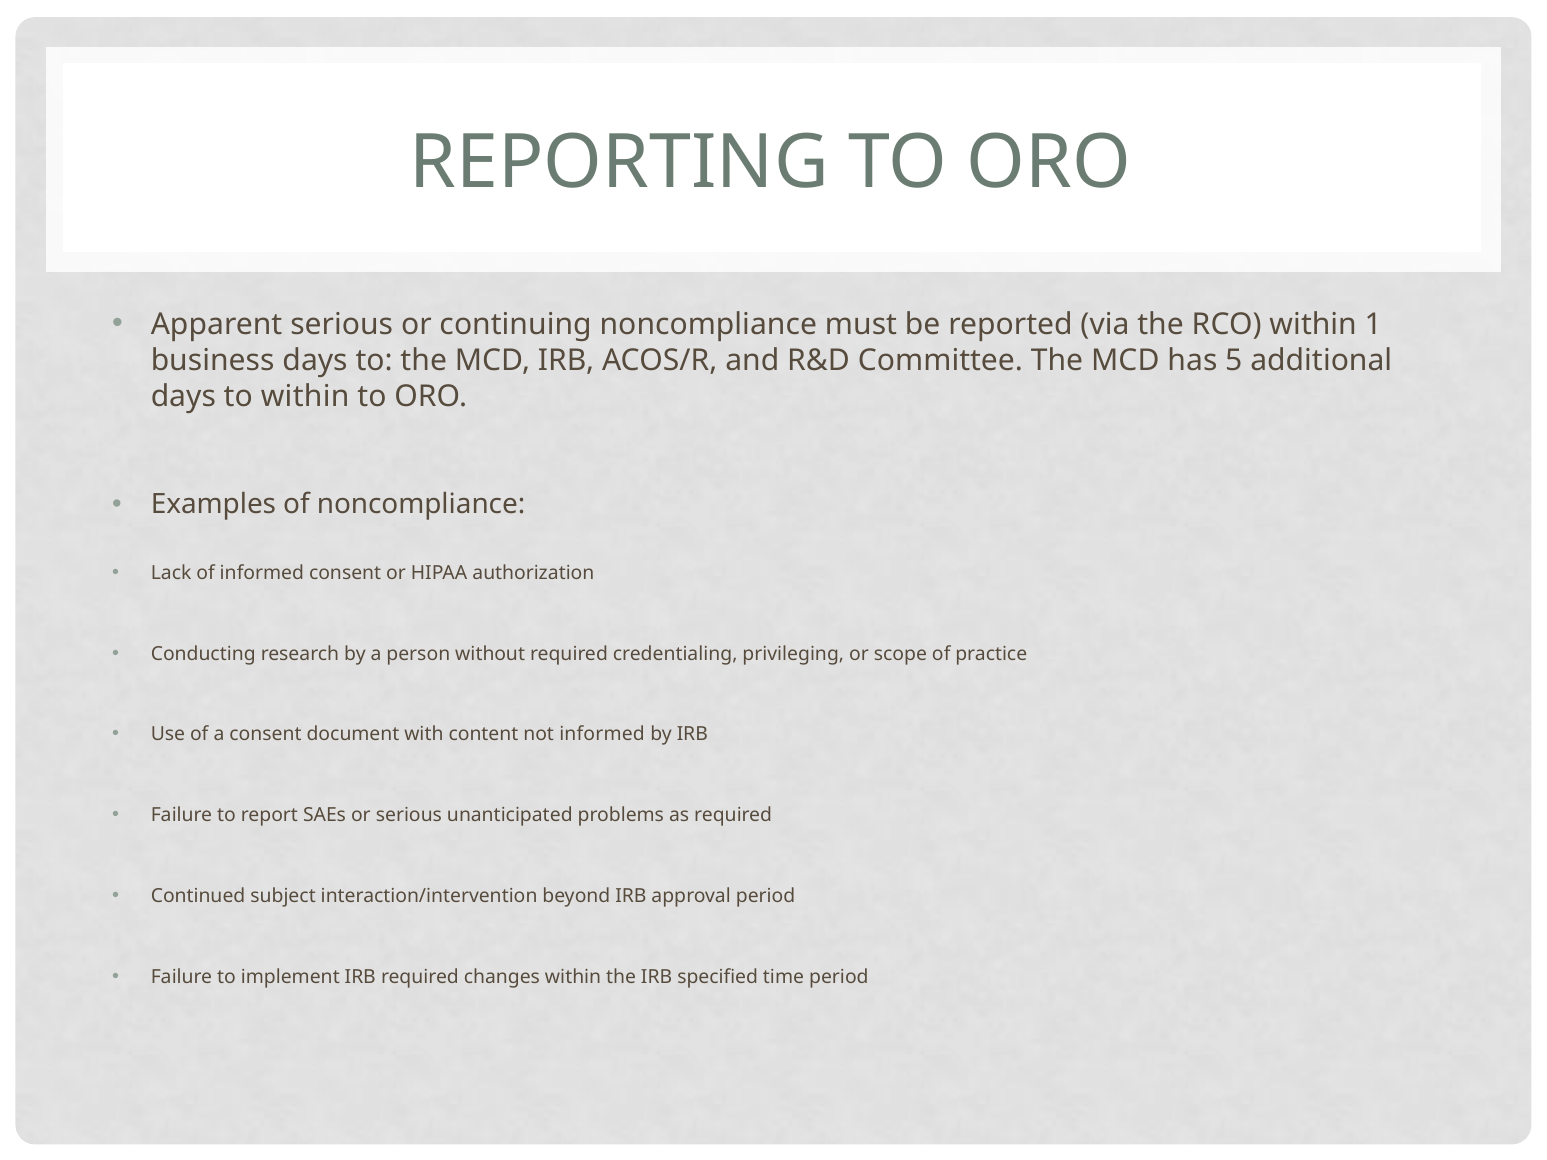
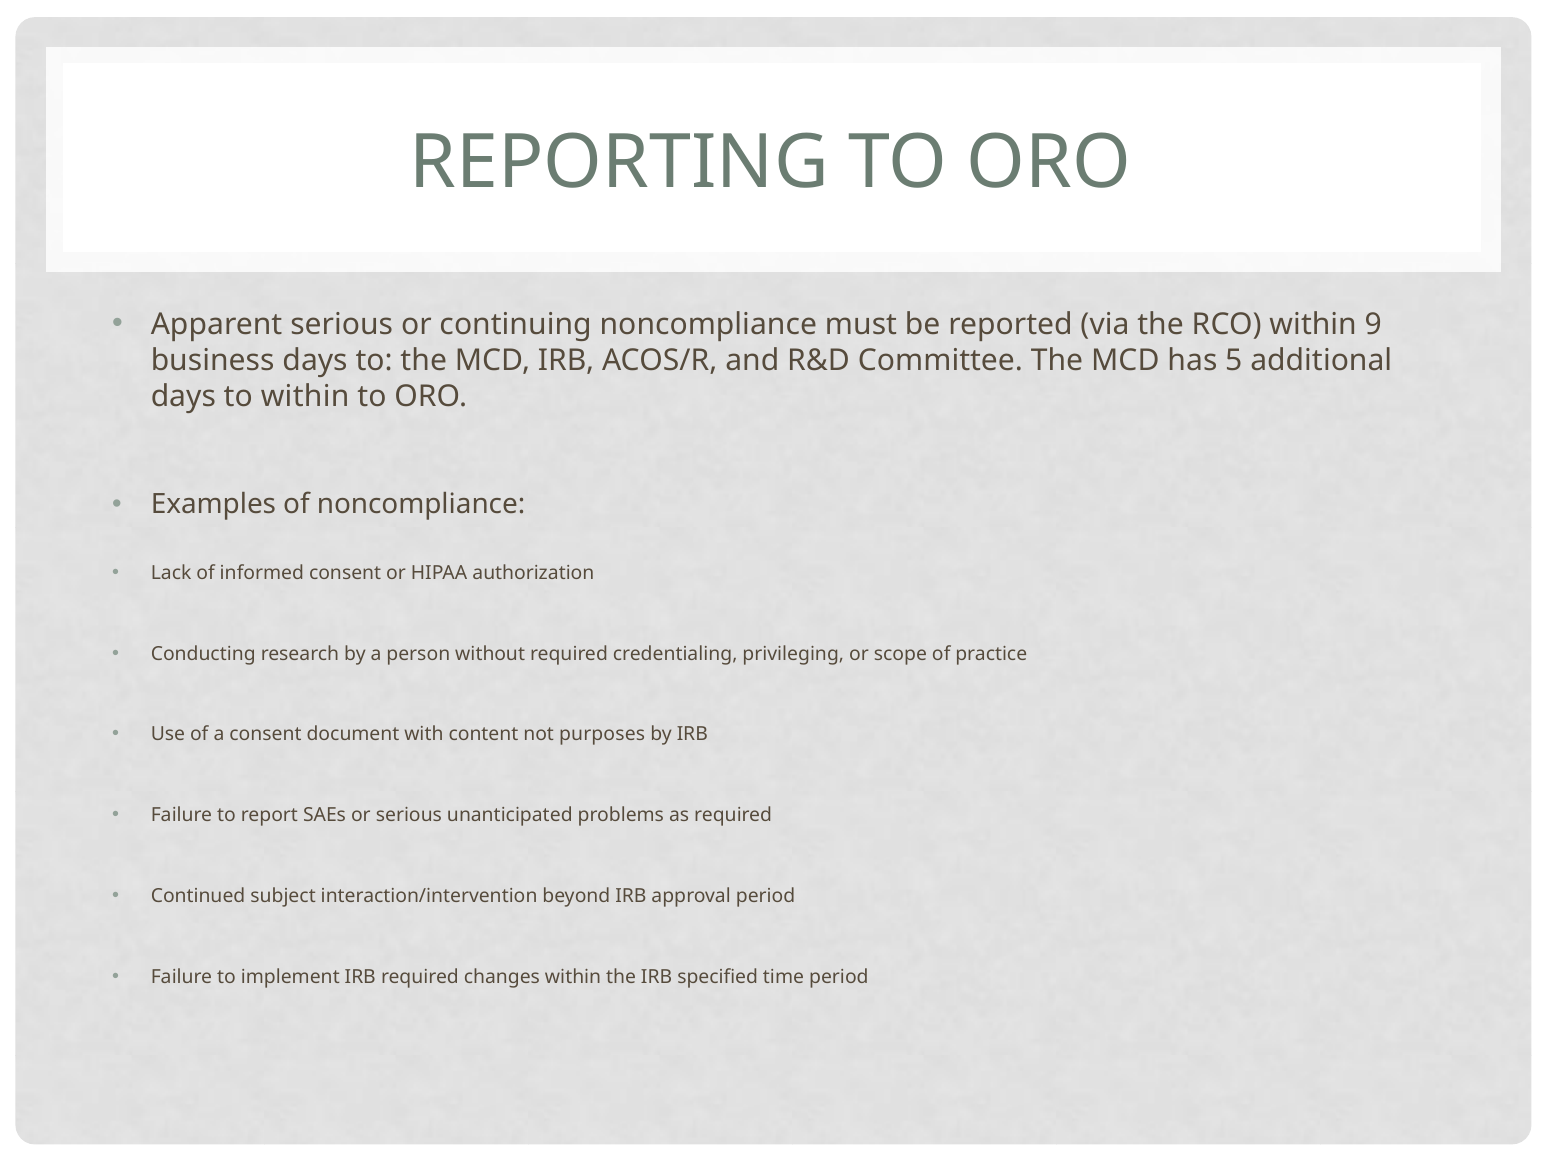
1: 1 -> 9
not informed: informed -> purposes
